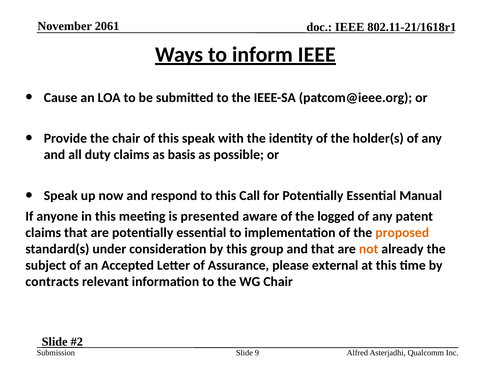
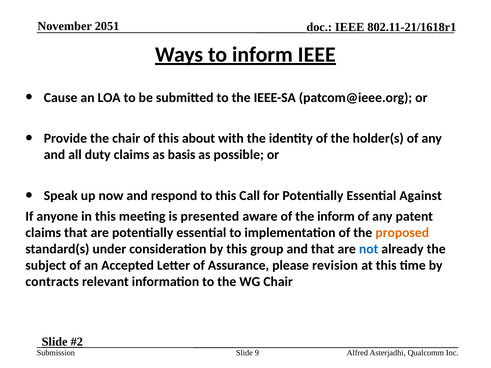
2061: 2061 -> 2051
this speak: speak -> about
Manual: Manual -> Against
the logged: logged -> inform
not colour: orange -> blue
external: external -> revision
